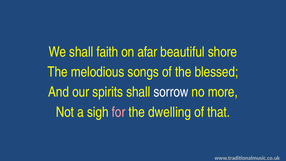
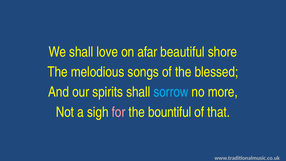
faith: faith -> love
sorrow colour: white -> light blue
dwelling: dwelling -> bountiful
